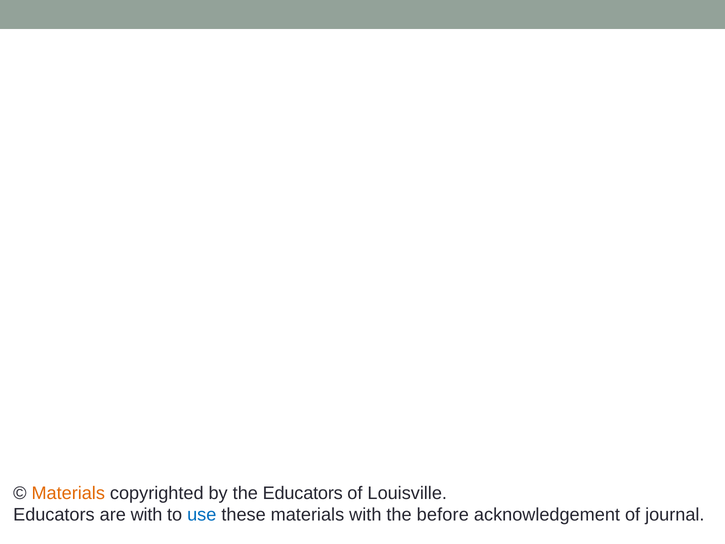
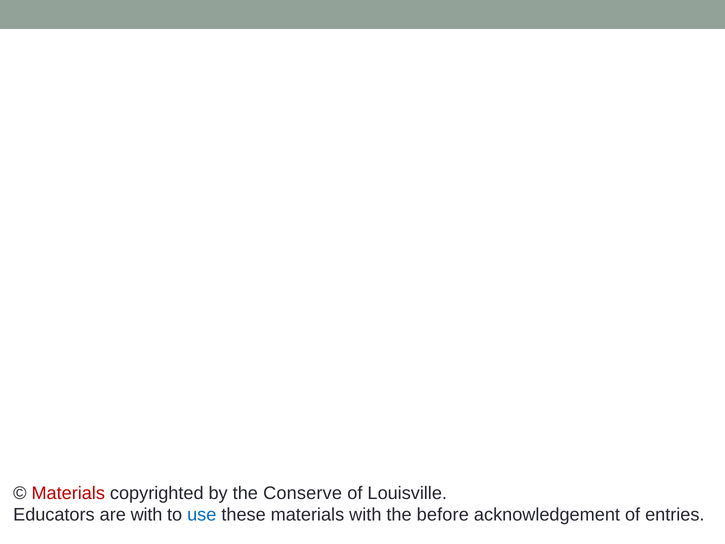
Materials at (68, 493) colour: orange -> red
the Educators: Educators -> Conserve
journal: journal -> entries
